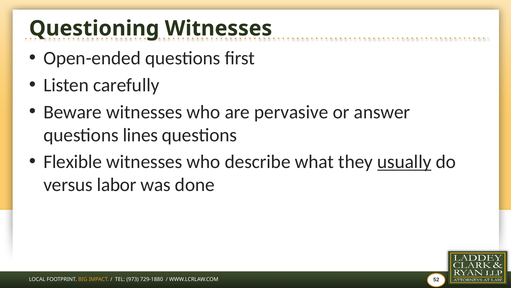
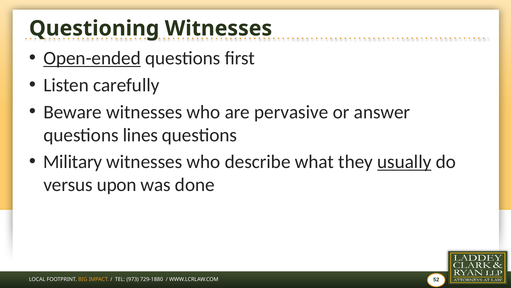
Open-ended underline: none -> present
Flexible: Flexible -> Military
labor: labor -> upon
